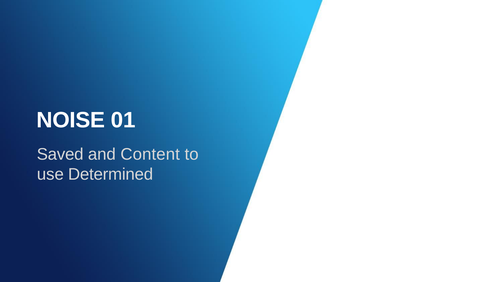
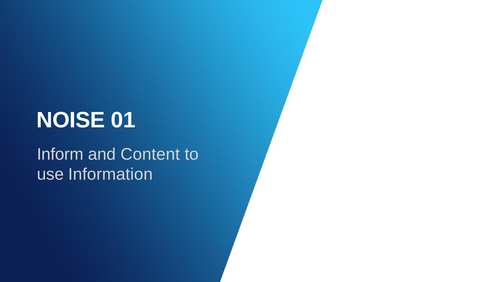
Saved: Saved -> Inform
Determined: Determined -> Information
